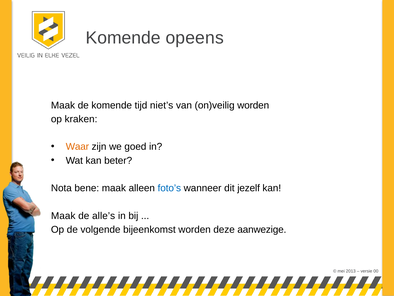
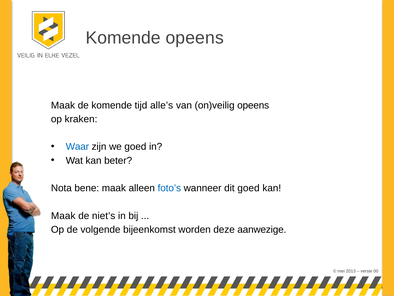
niet’s: niet’s -> alle’s
on)veilig worden: worden -> opeens
Waar colour: orange -> blue
dit jezelf: jezelf -> goed
alle’s: alle’s -> niet’s
